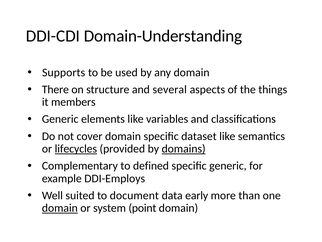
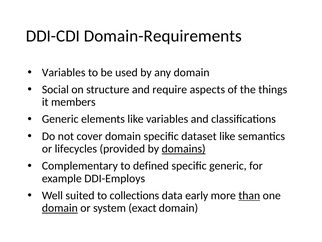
Domain-Understanding: Domain-Understanding -> Domain-Requirements
Supports at (64, 72): Supports -> Variables
There: There -> Social
several: several -> require
lifecycles underline: present -> none
document: document -> collections
than underline: none -> present
point: point -> exact
